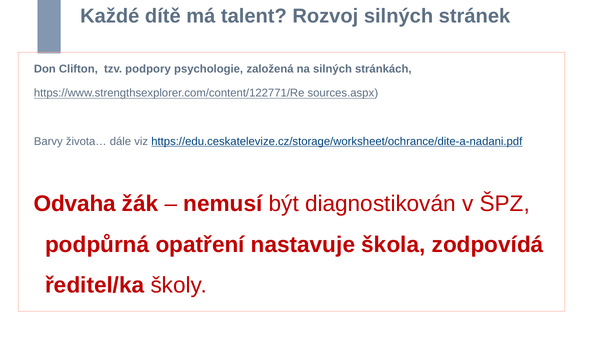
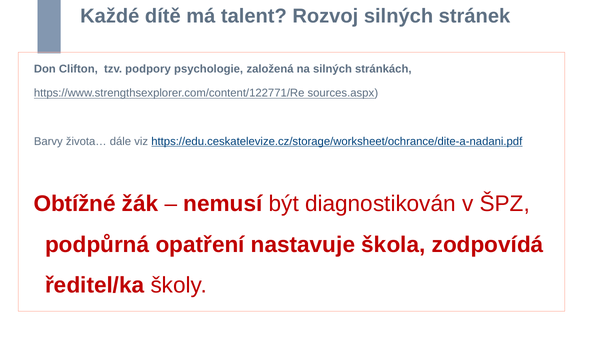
Odvaha: Odvaha -> Obtížné
